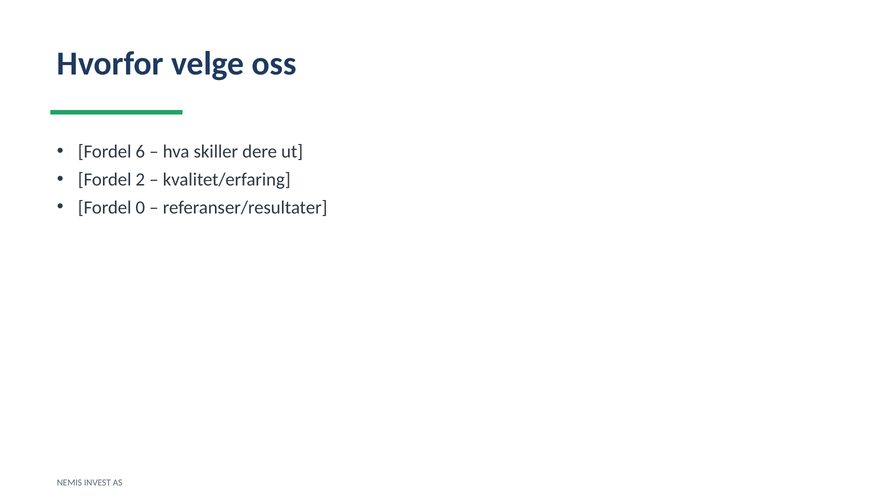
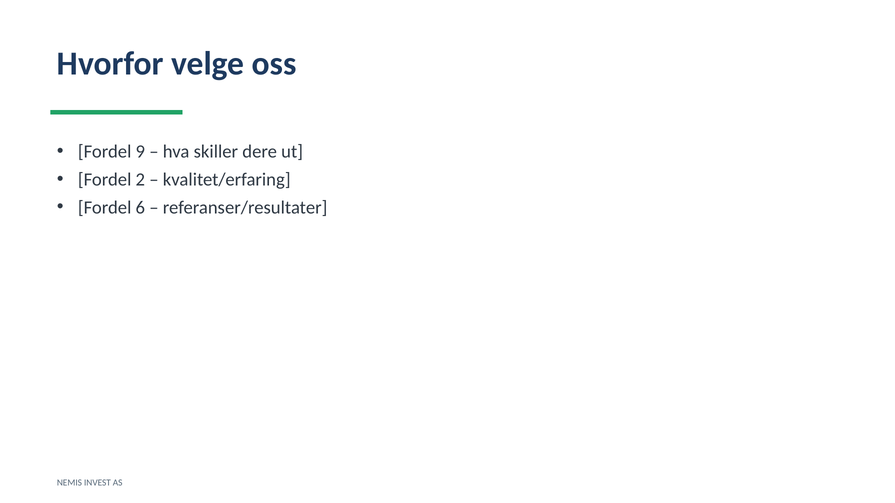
6: 6 -> 9
0: 0 -> 6
